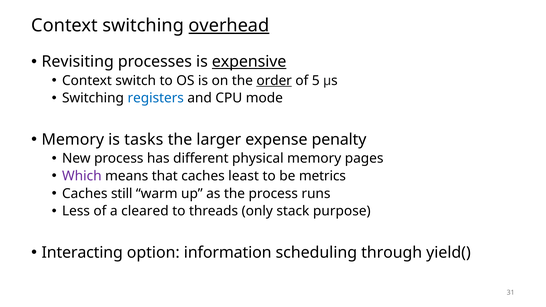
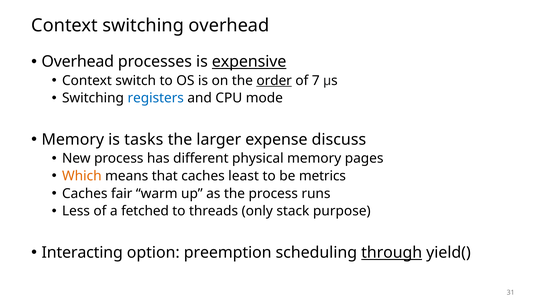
overhead at (229, 25) underline: present -> none
Revisiting at (78, 62): Revisiting -> Overhead
5: 5 -> 7
penalty: penalty -> discuss
Which colour: purple -> orange
still: still -> fair
cleared: cleared -> fetched
information: information -> preemption
through underline: none -> present
